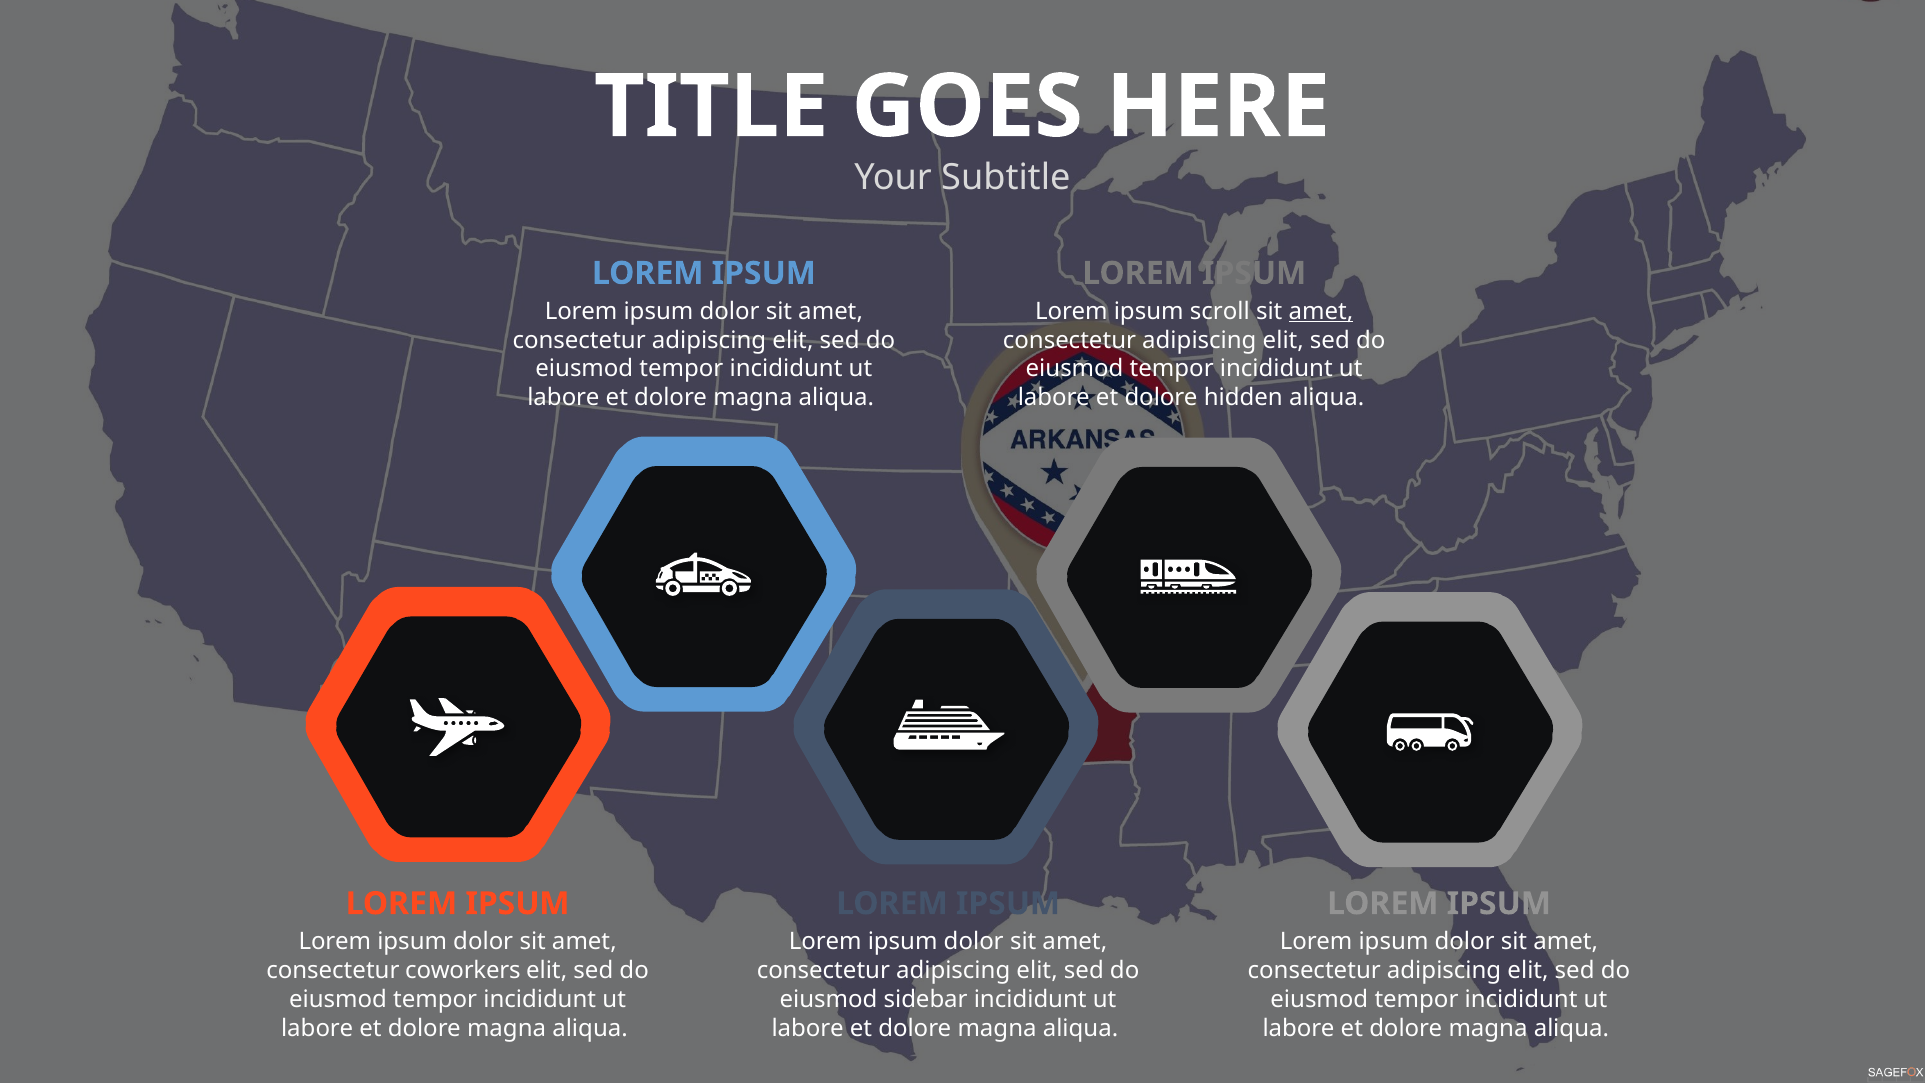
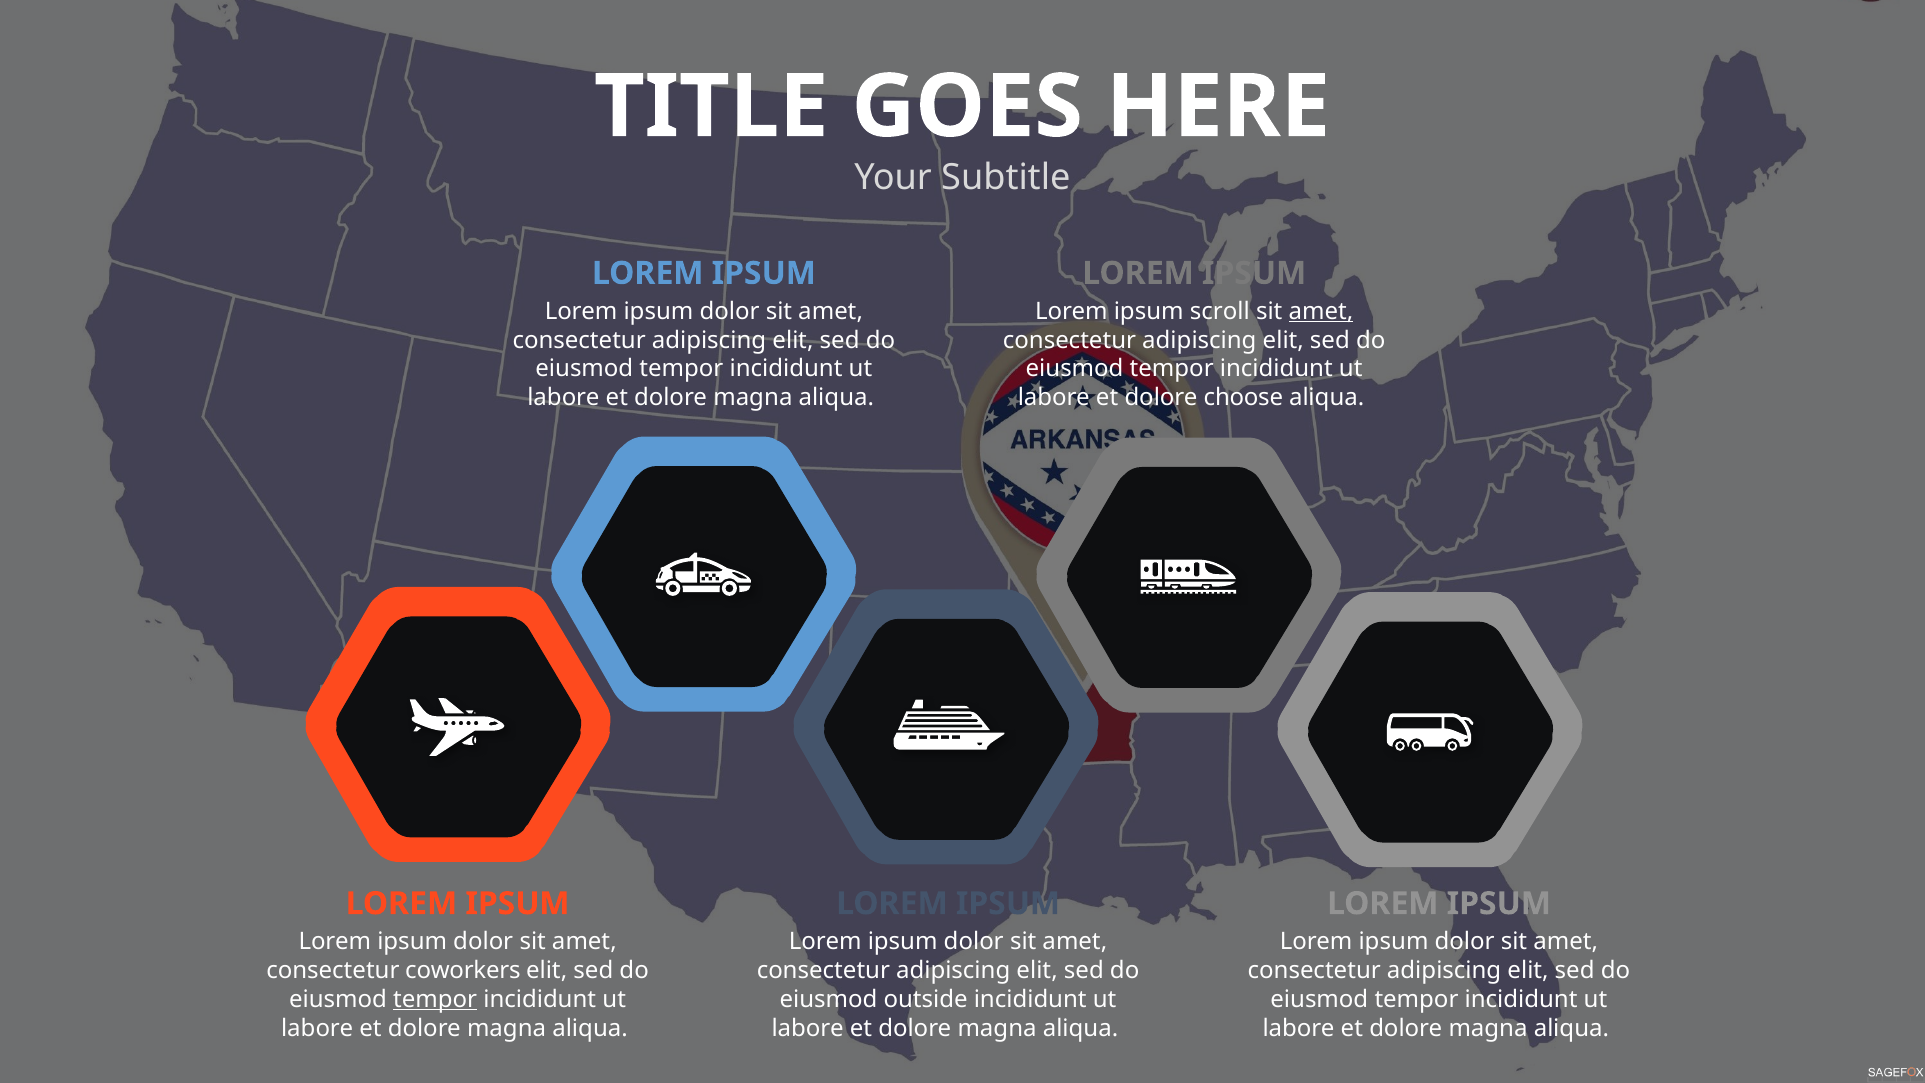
hidden: hidden -> choose
tempor at (435, 999) underline: none -> present
sidebar: sidebar -> outside
